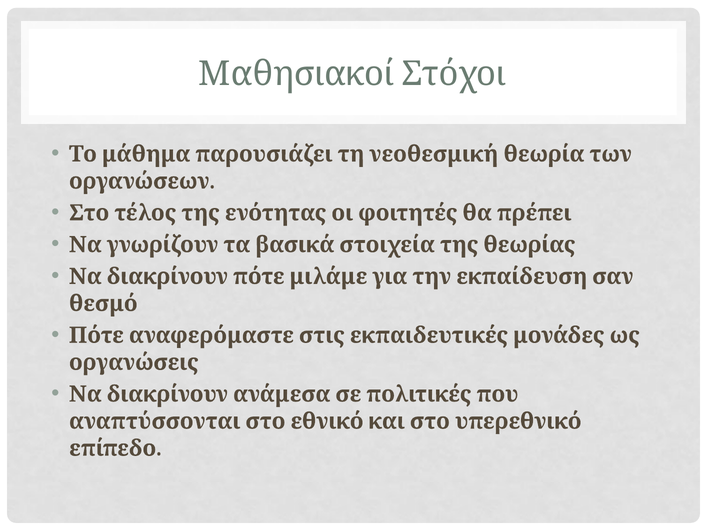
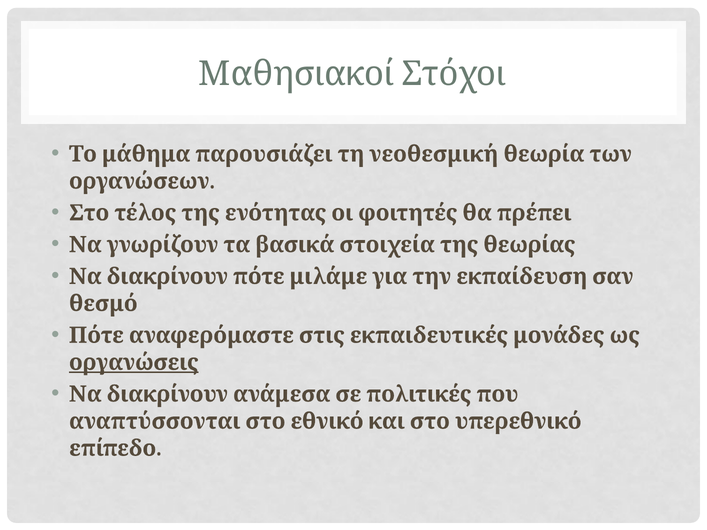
οργανώσεις underline: none -> present
